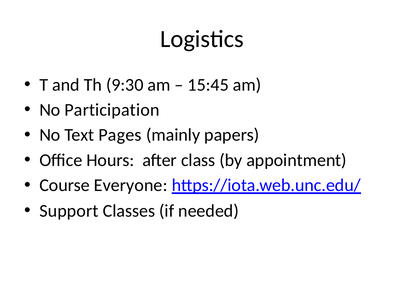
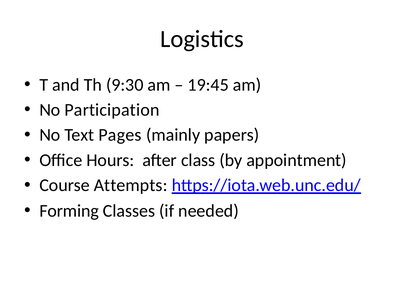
15:45: 15:45 -> 19:45
Everyone: Everyone -> Attempts
Support: Support -> Forming
